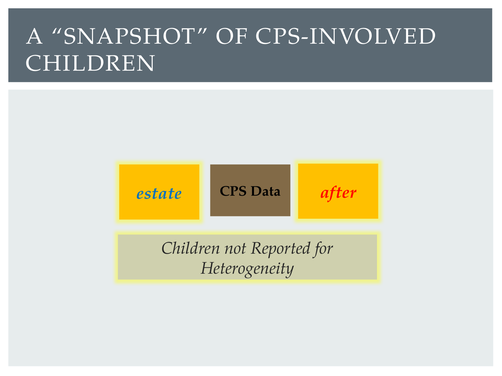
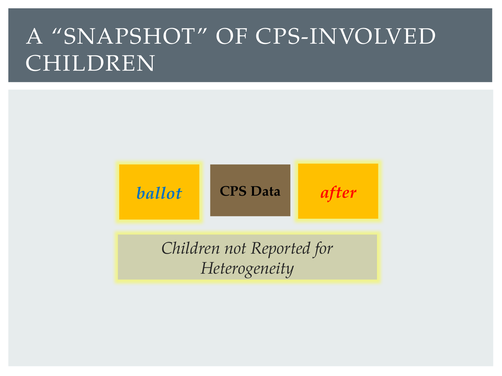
estate: estate -> ballot
